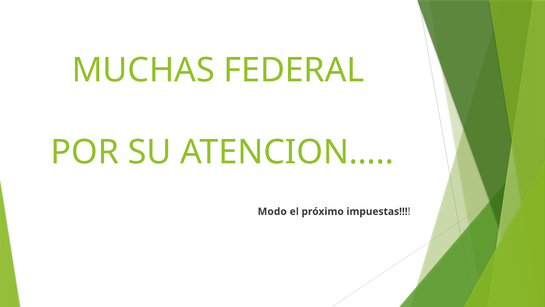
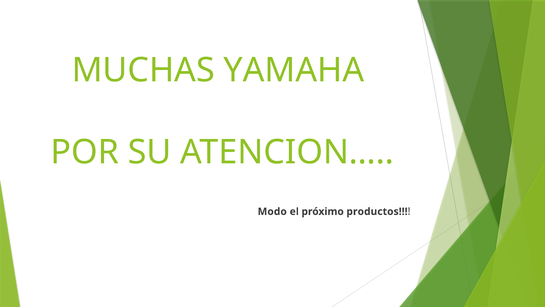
FEDERAL: FEDERAL -> YAMAHA
impuestas: impuestas -> productos
